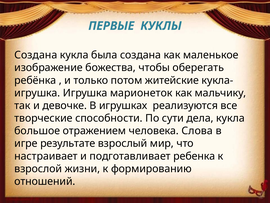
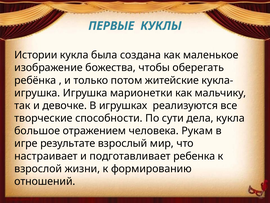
Создана at (36, 55): Создана -> Истории
марионеток: марионеток -> марионетки
Слова: Слова -> Рукам
